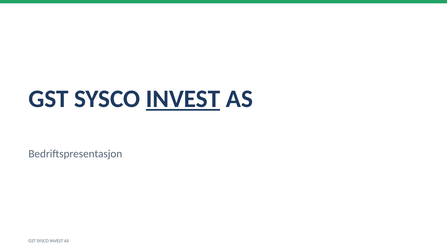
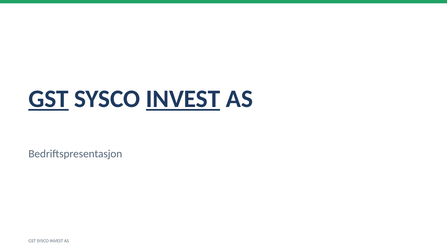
GST at (49, 99) underline: none -> present
